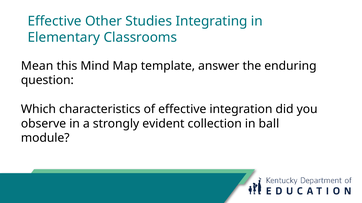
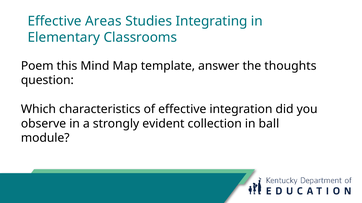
Other: Other -> Areas
Mean: Mean -> Poem
enduring: enduring -> thoughts
